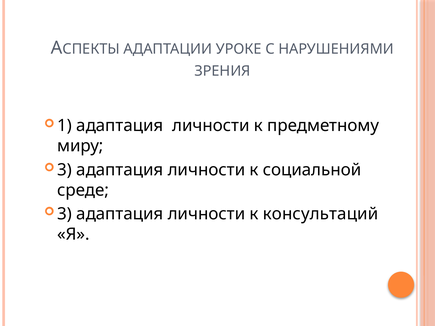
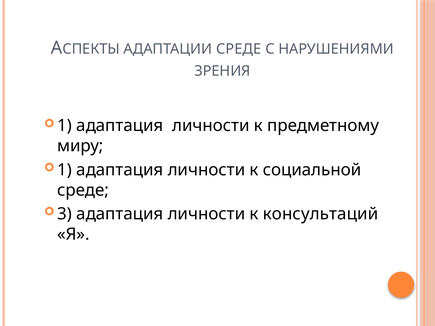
АДАПТАЦИИ УРОКЕ: УРОКЕ -> СРЕДЕ
3 at (65, 170): 3 -> 1
